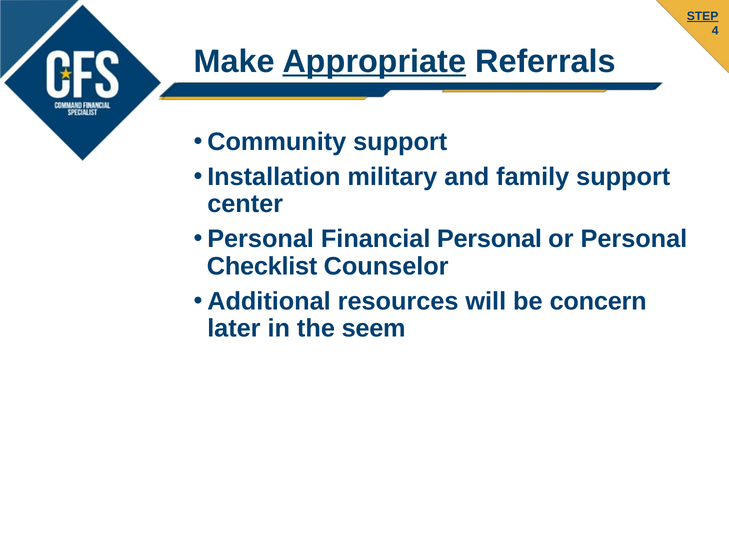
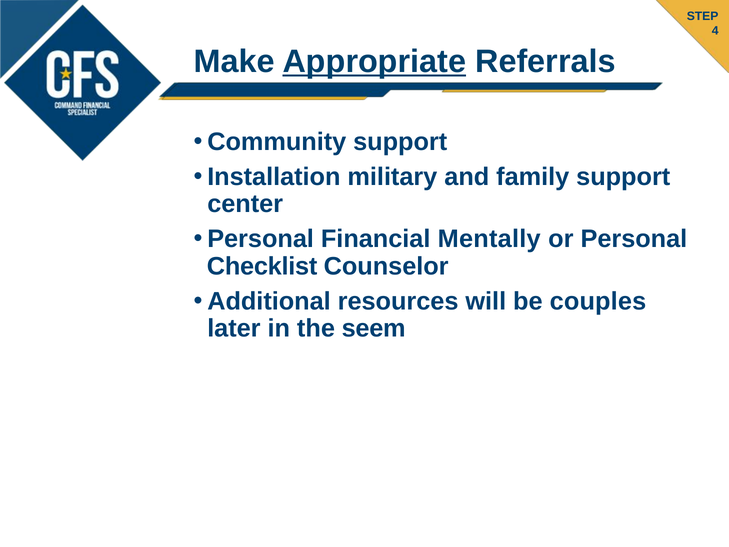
STEP underline: present -> none
Financial Personal: Personal -> Mentally
concern: concern -> couples
